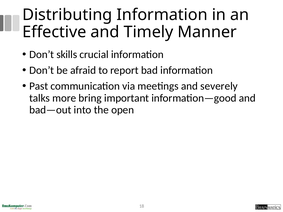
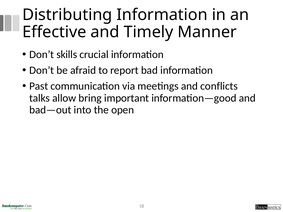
severely: severely -> conflicts
more: more -> allow
